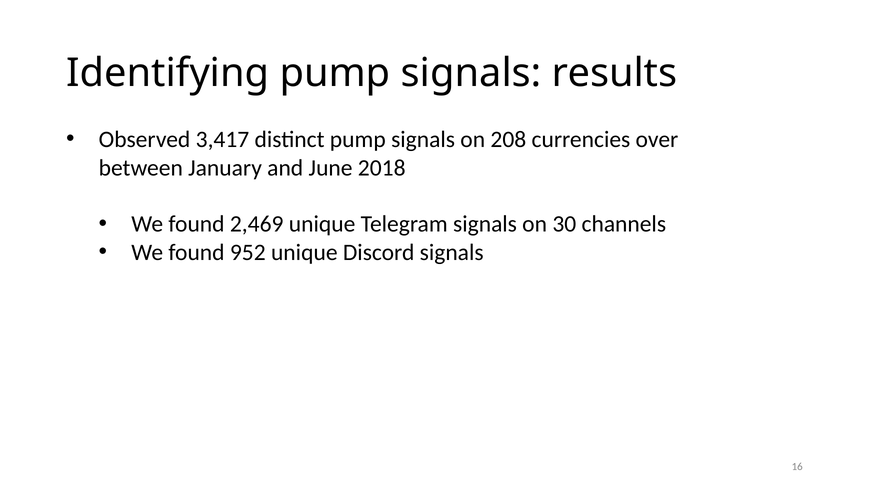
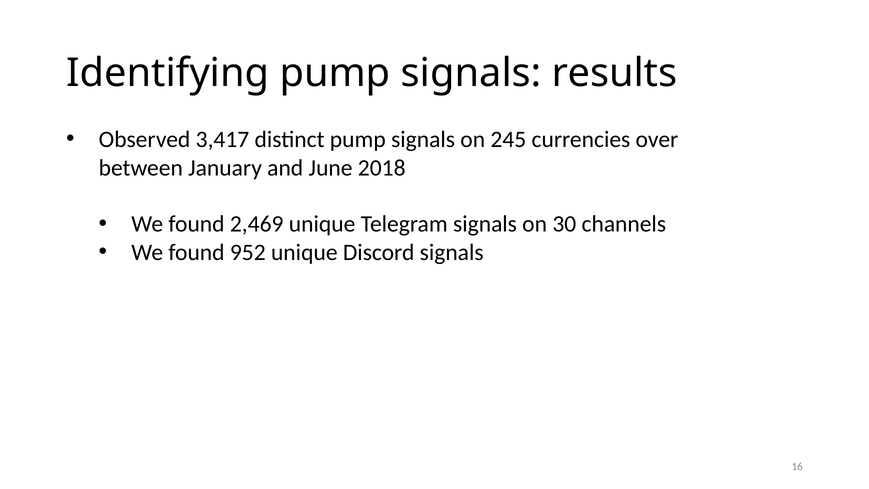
208: 208 -> 245
